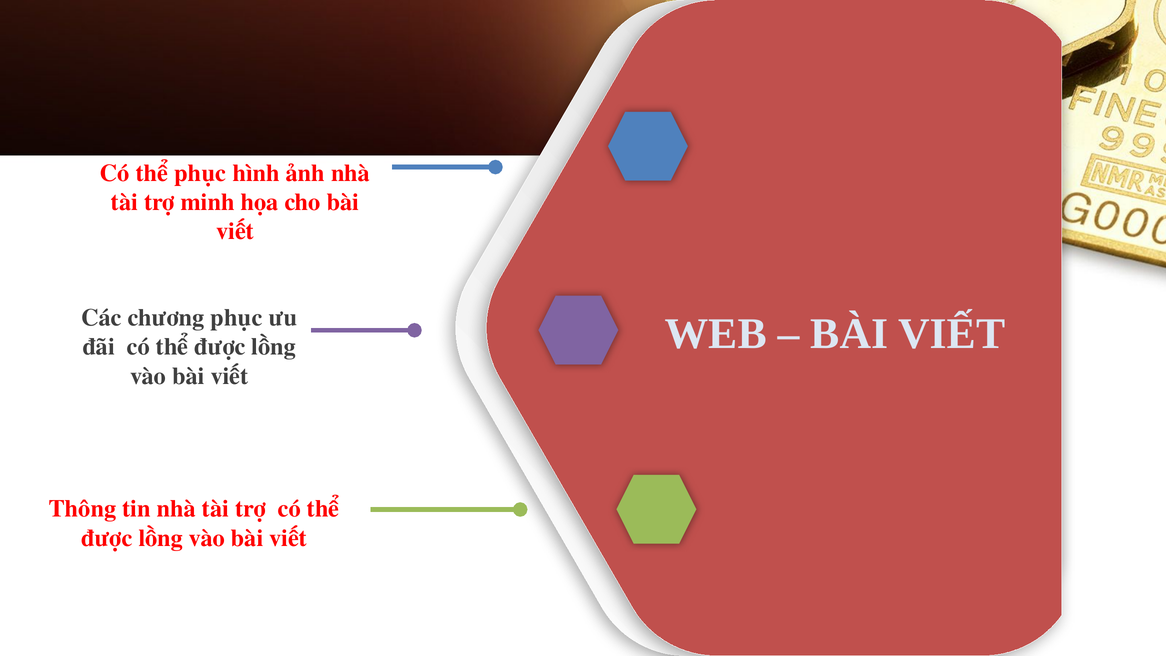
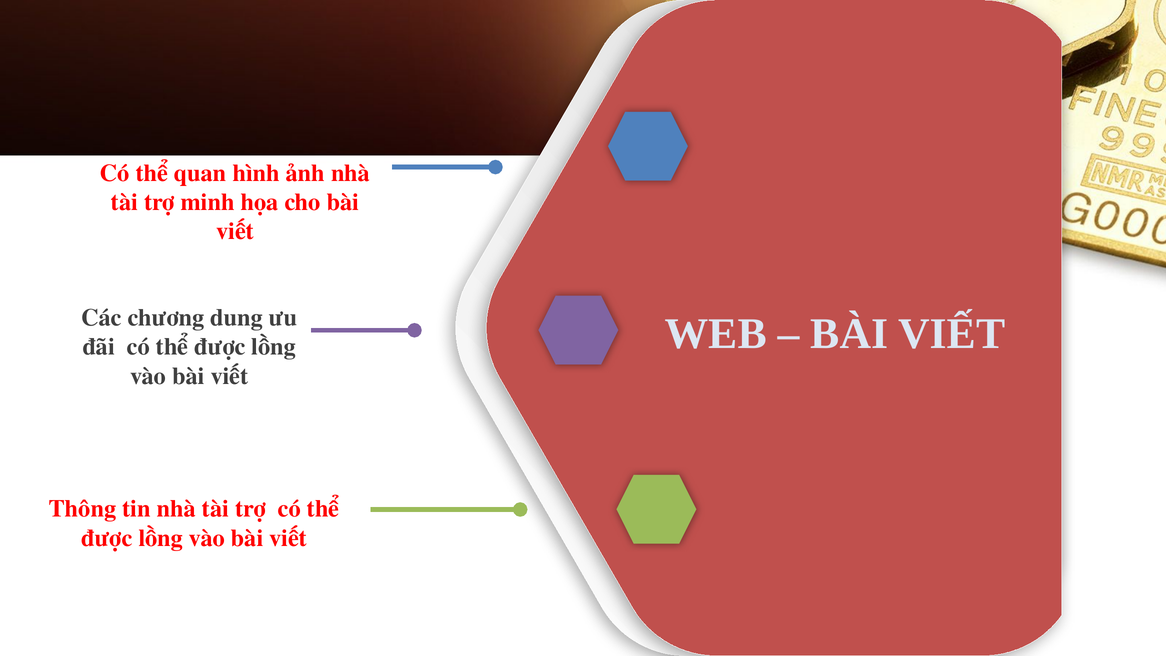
thể phục: phục -> quan
chương phục: phục -> dung
